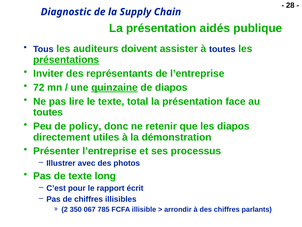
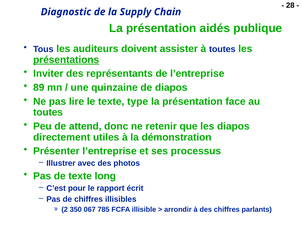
72: 72 -> 89
quinzaine underline: present -> none
total: total -> type
policy: policy -> attend
